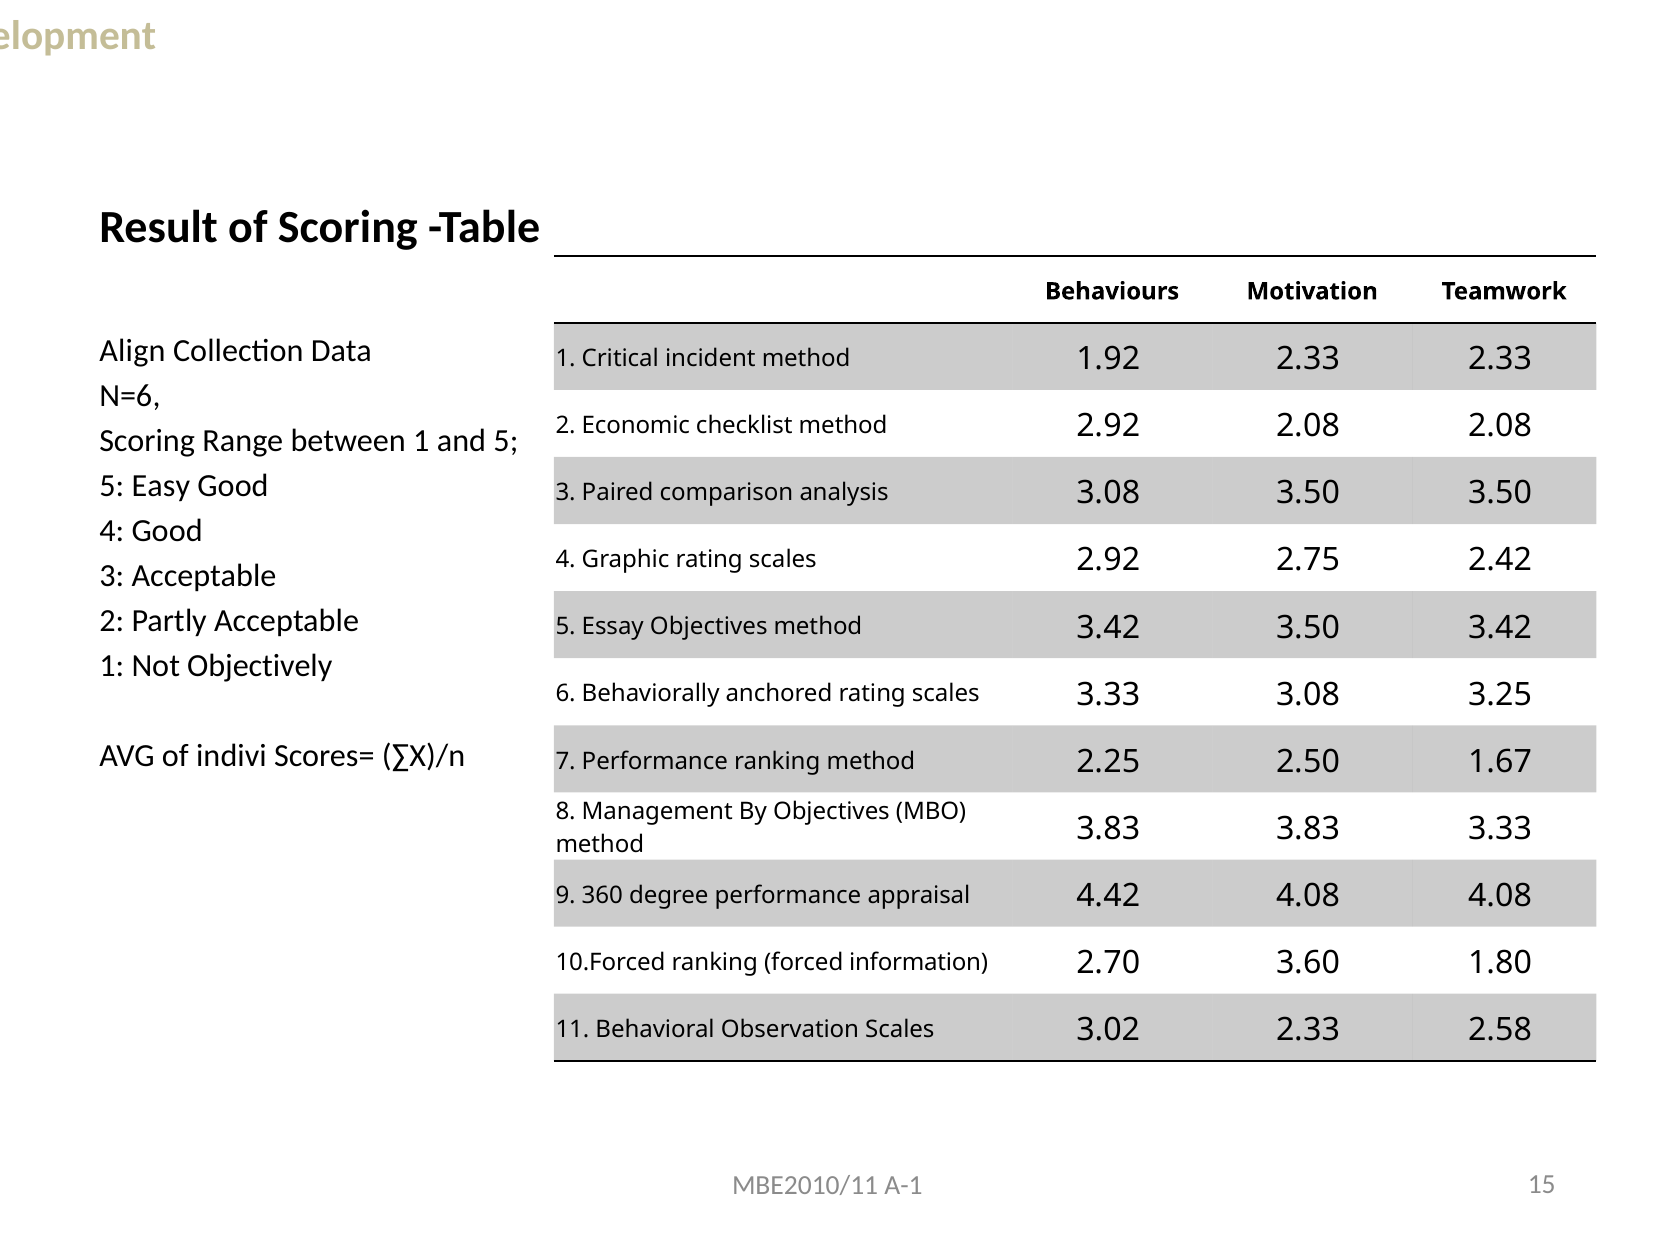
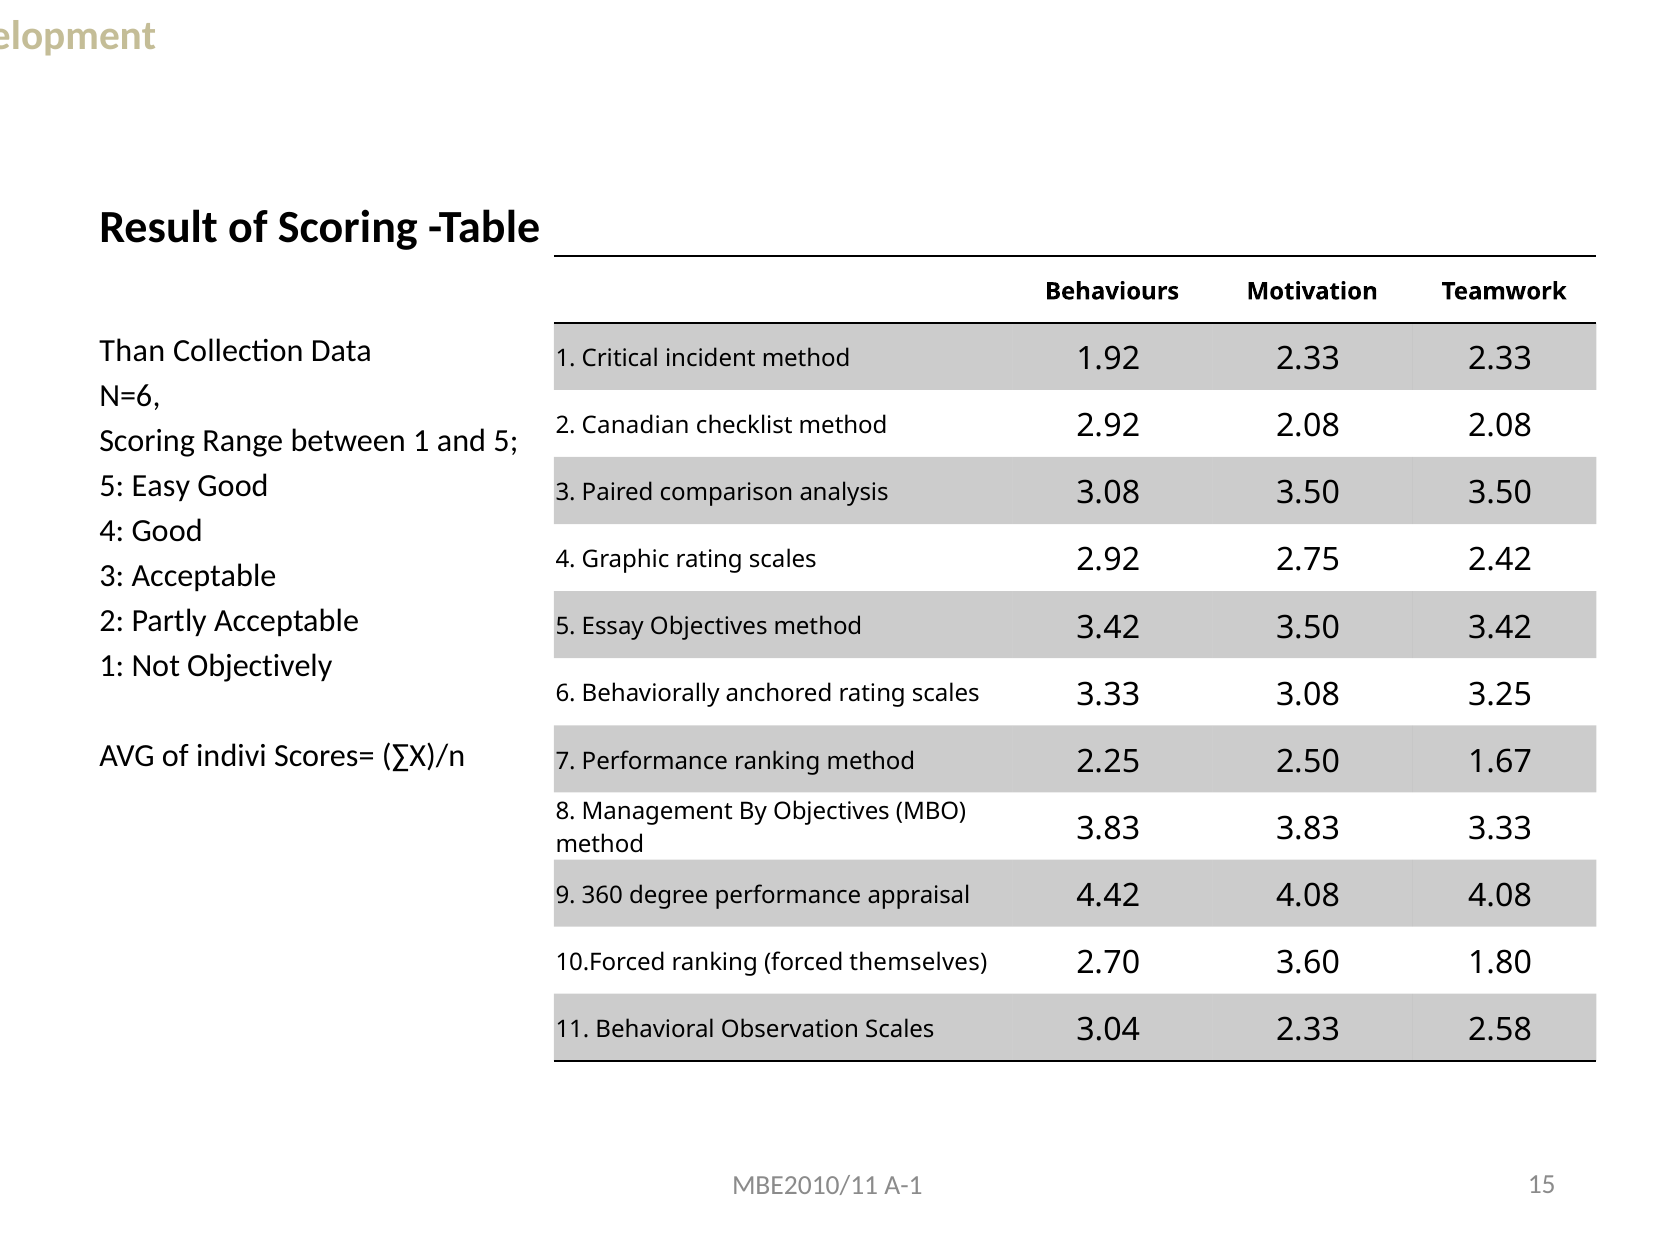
Align: Align -> Than
Economic: Economic -> Canadian
information: information -> themselves
3.02: 3.02 -> 3.04
